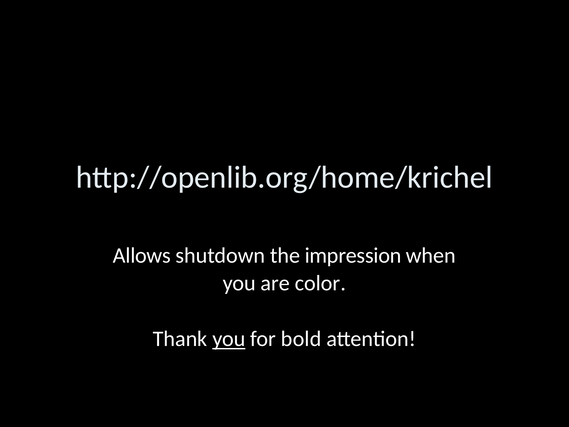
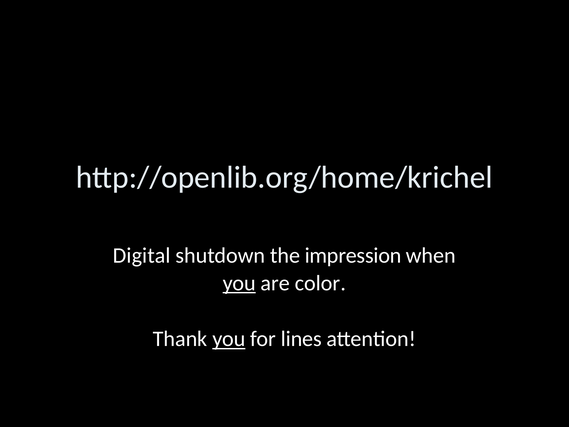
Allows: Allows -> Digital
you at (239, 283) underline: none -> present
bold: bold -> lines
